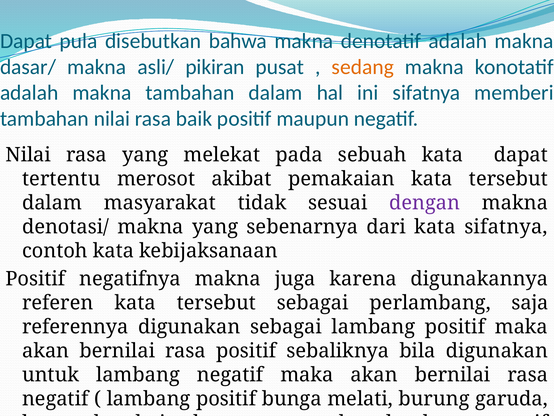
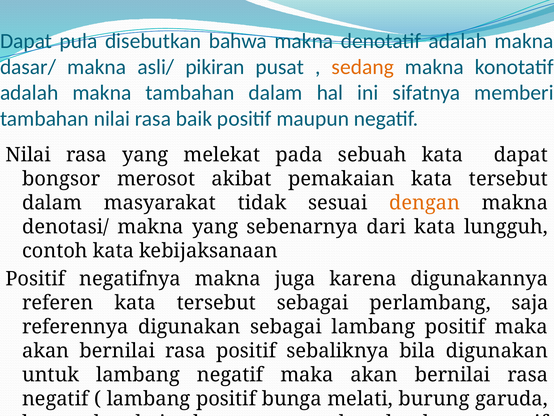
tertentu: tertentu -> bongsor
dengan colour: purple -> orange
kata sifatnya: sifatnya -> lungguh
